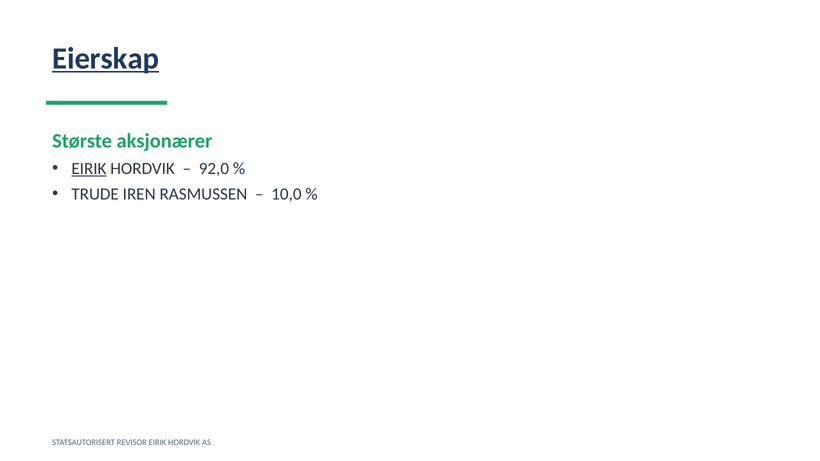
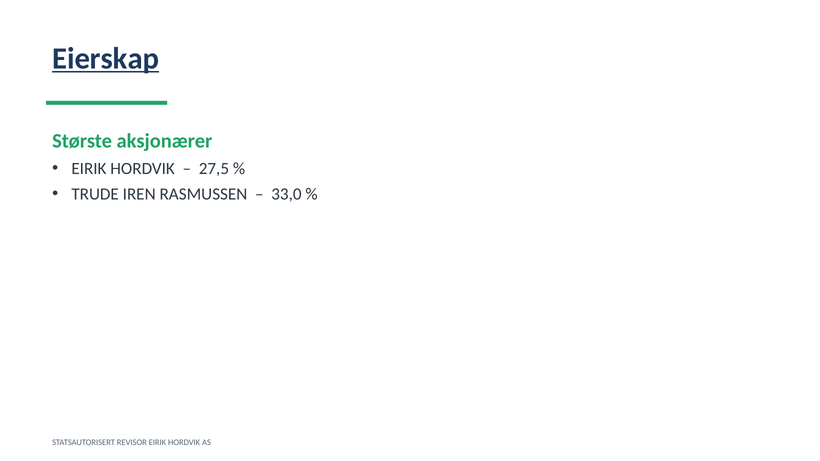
EIRIK at (89, 169) underline: present -> none
92,0: 92,0 -> 27,5
10,0: 10,0 -> 33,0
